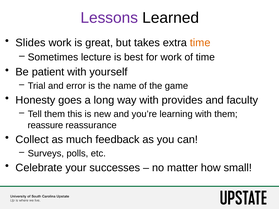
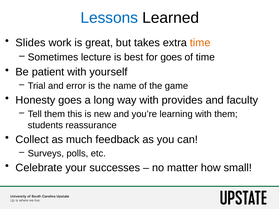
Lessons colour: purple -> blue
for work: work -> goes
reassure: reassure -> students
